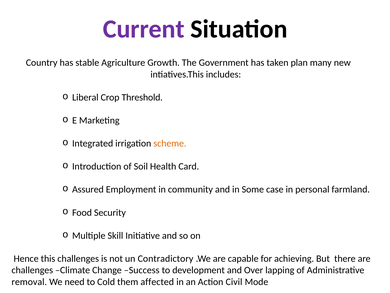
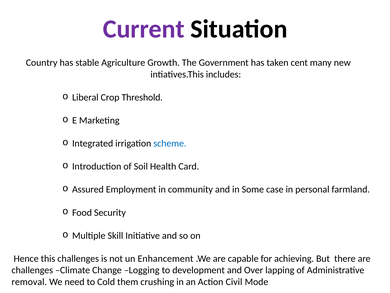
plan: plan -> cent
scheme colour: orange -> blue
Contradictory: Contradictory -> Enhancement
Success: Success -> Logging
affected: affected -> crushing
